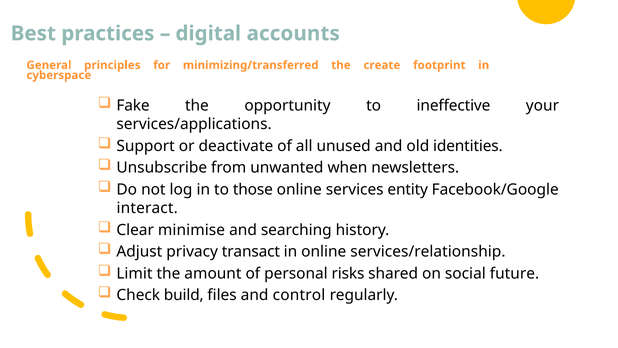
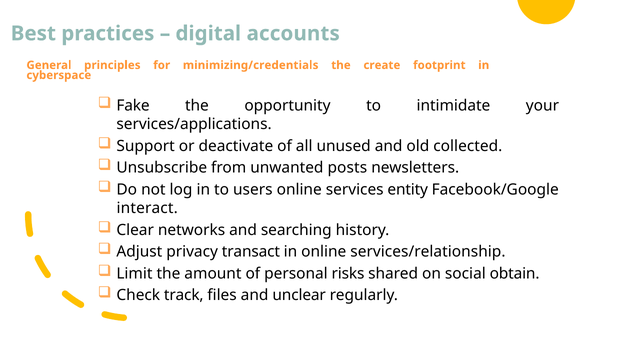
minimizing/transferred: minimizing/transferred -> minimizing/credentials
ineffective: ineffective -> intimidate
identities: identities -> collected
when: when -> posts
those: those -> users
minimise: minimise -> networks
future: future -> obtain
build: build -> track
control: control -> unclear
